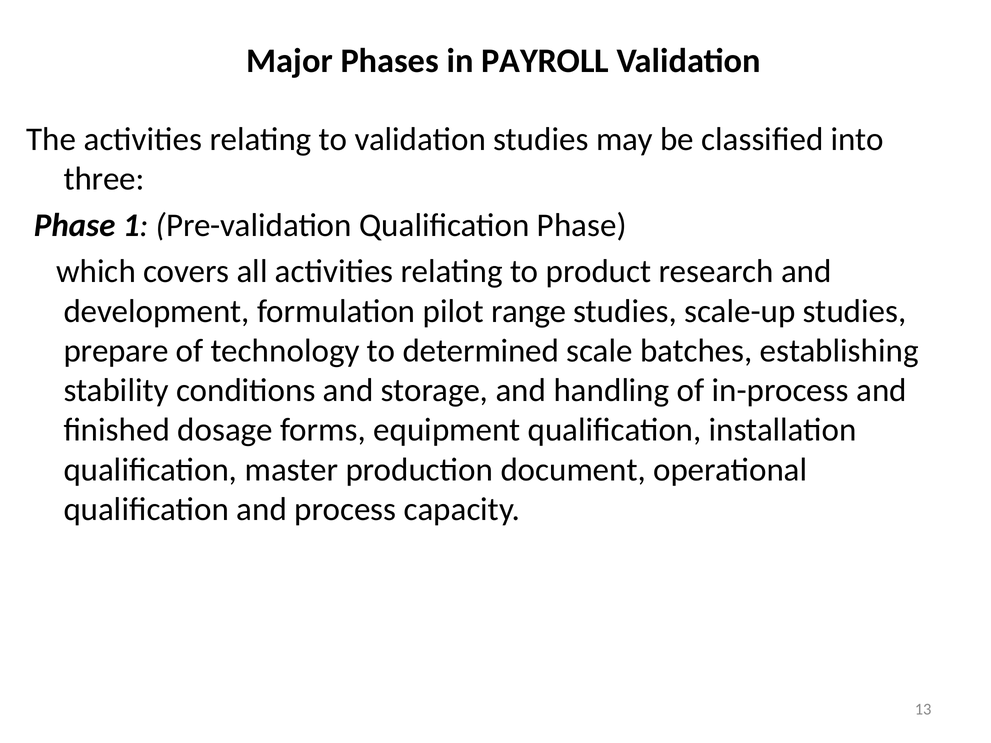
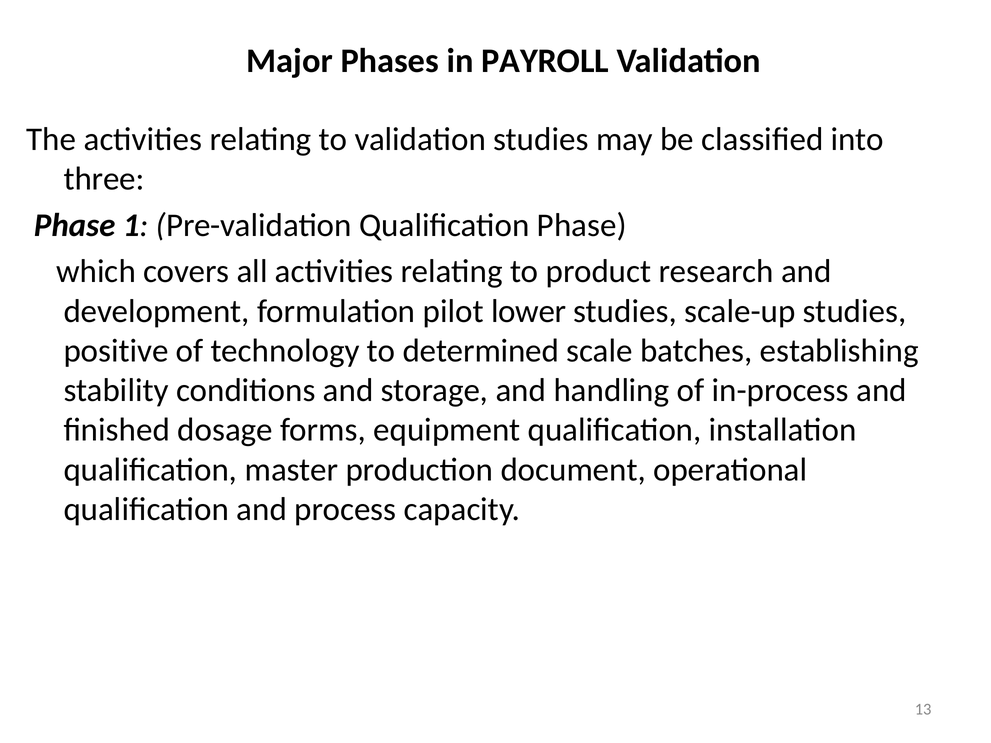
range: range -> lower
prepare: prepare -> positive
